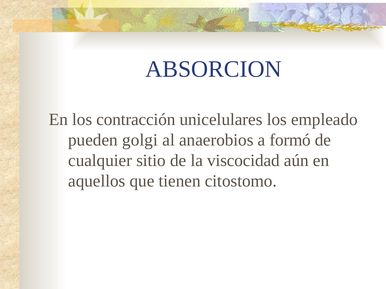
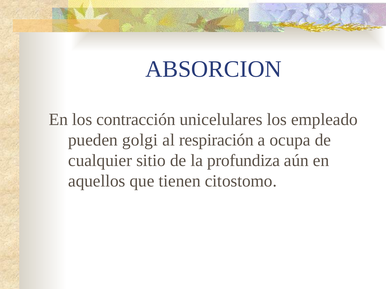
anaerobios: anaerobios -> respiración
formó: formó -> ocupa
viscocidad: viscocidad -> profundiza
